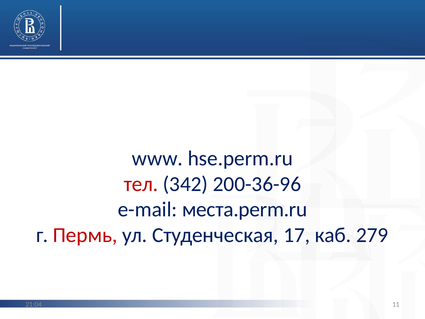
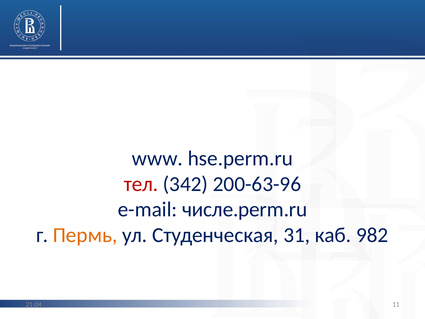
200-36-96: 200-36-96 -> 200-63-96
места.perm.ru: места.perm.ru -> числе.perm.ru
Пермь colour: red -> orange
17: 17 -> 31
279: 279 -> 982
